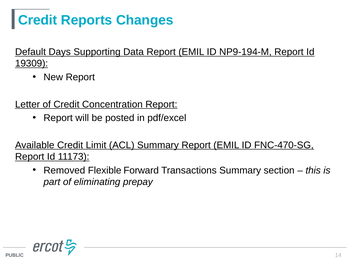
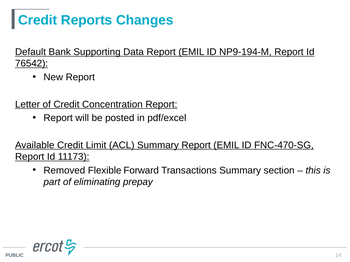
Days: Days -> Bank
19309: 19309 -> 76542
